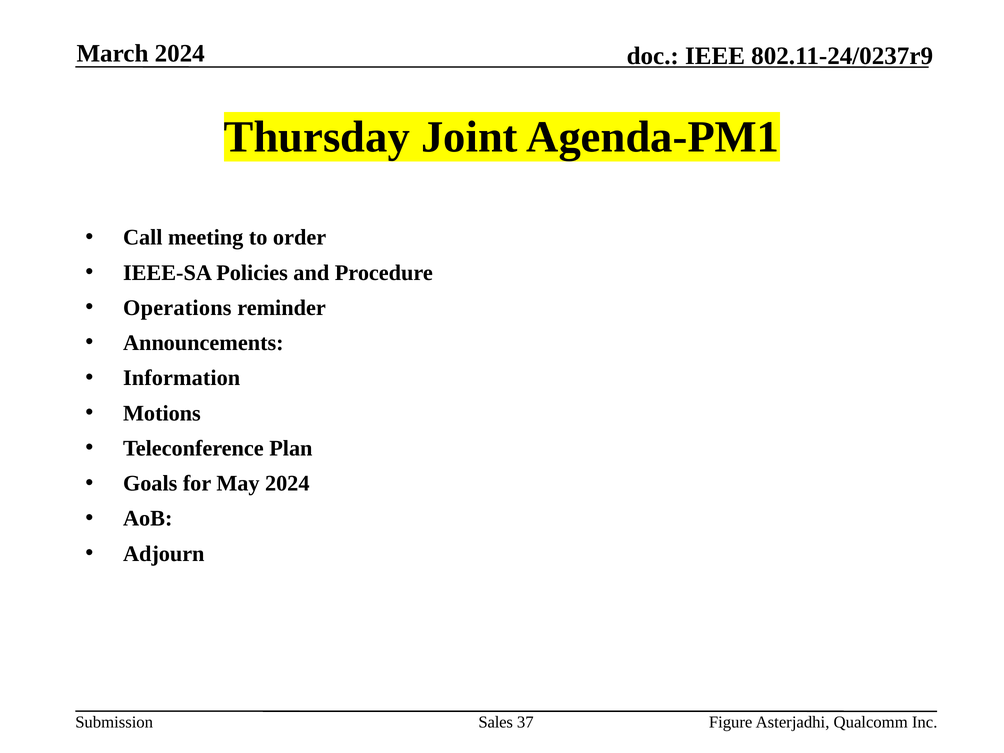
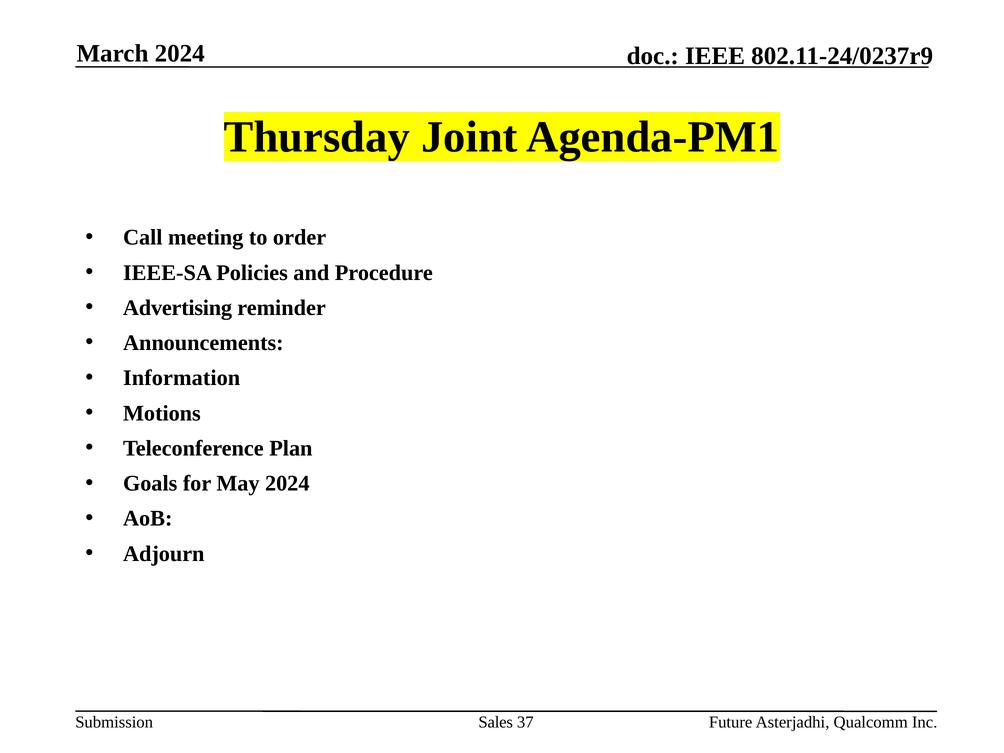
Operations: Operations -> Advertising
Figure: Figure -> Future
